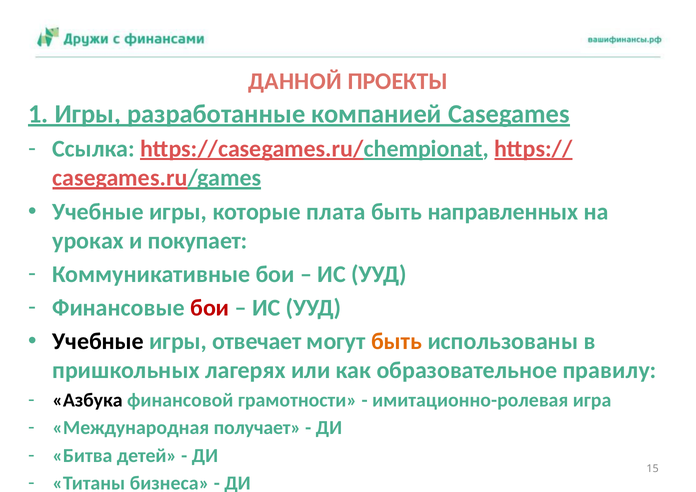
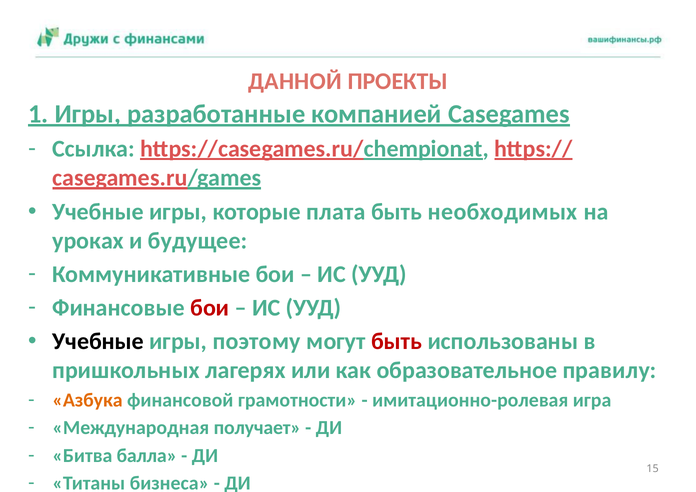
направленных: направленных -> необходимых
покупает: покупает -> будущее
отвечает: отвечает -> поэтому
быть at (397, 342) colour: orange -> red
Азбука colour: black -> orange
детей: детей -> балла
